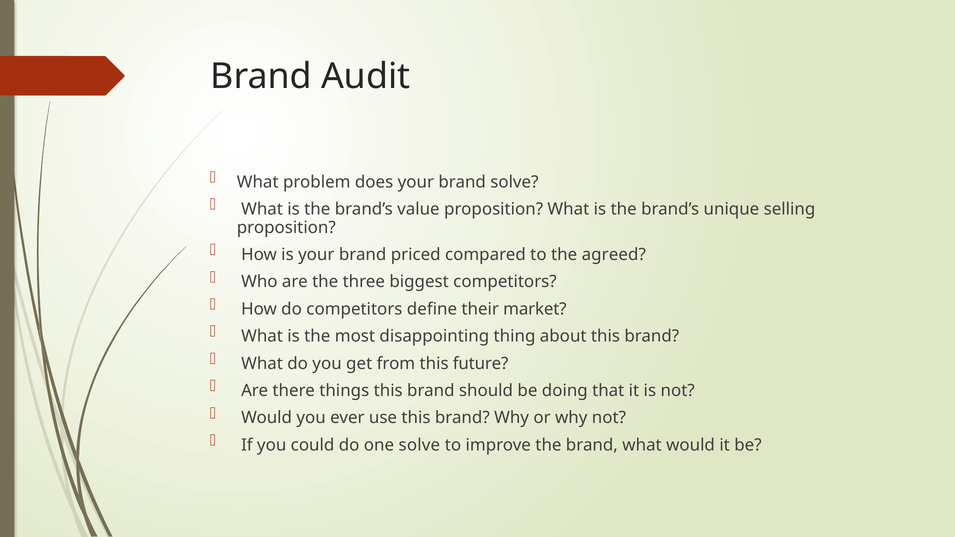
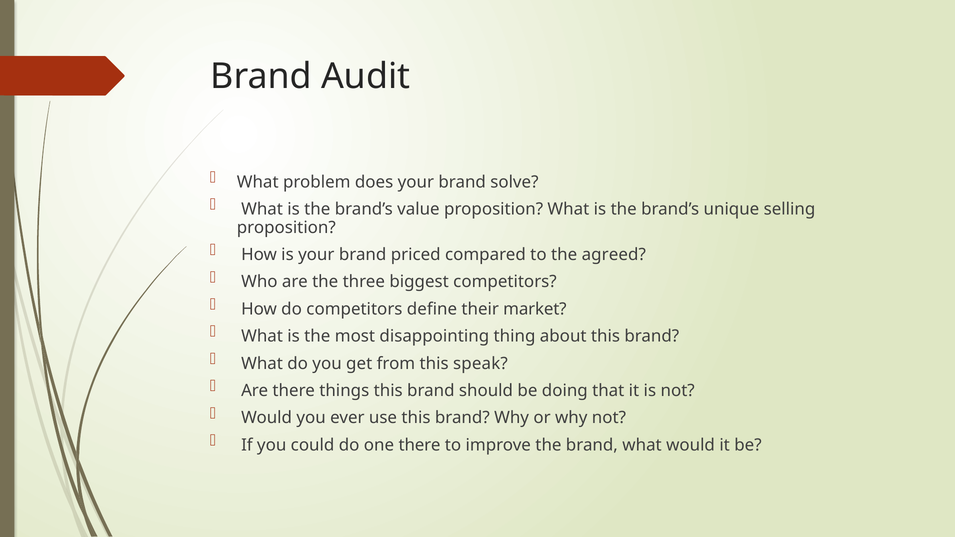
future: future -> speak
one solve: solve -> there
